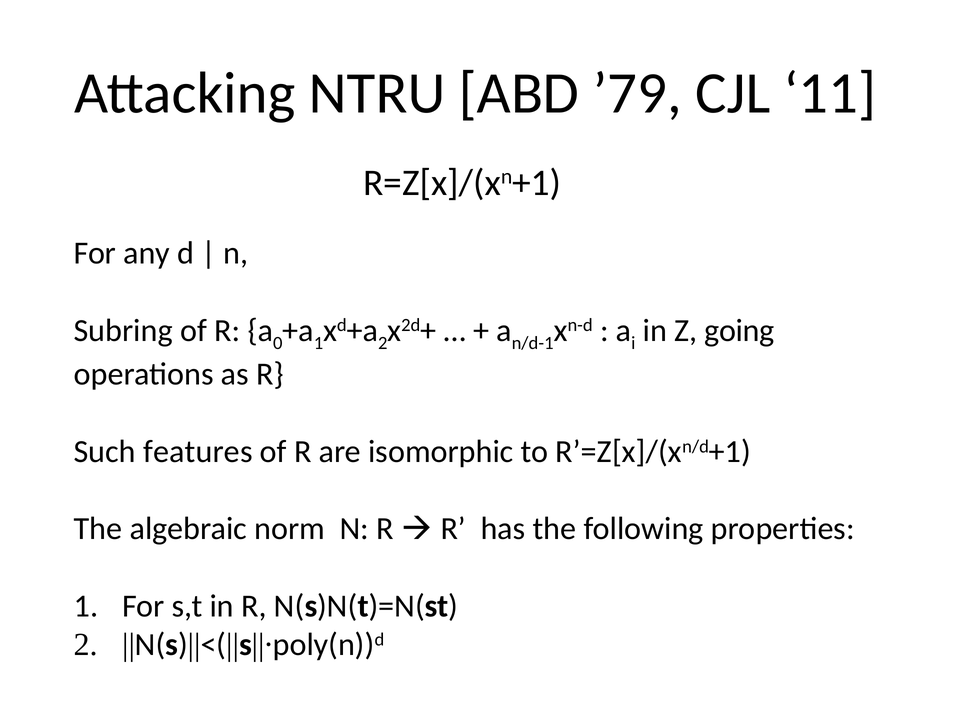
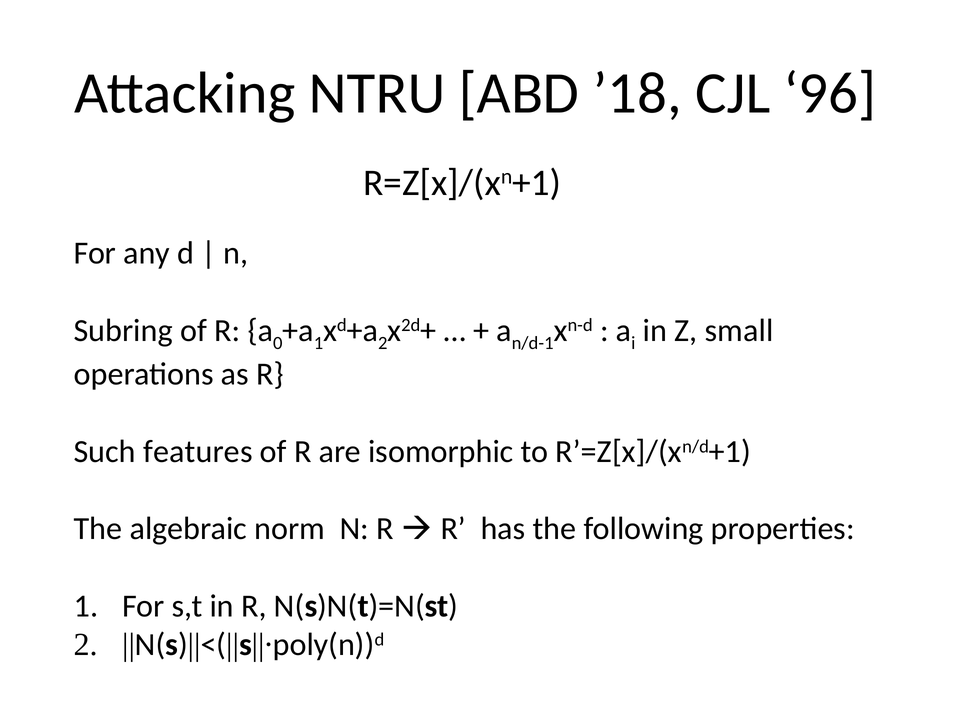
’79: ’79 -> ’18
11: 11 -> 96
going: going -> small
